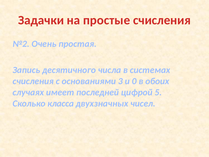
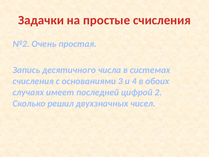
0: 0 -> 4
5: 5 -> 2
класса: класса -> решил
